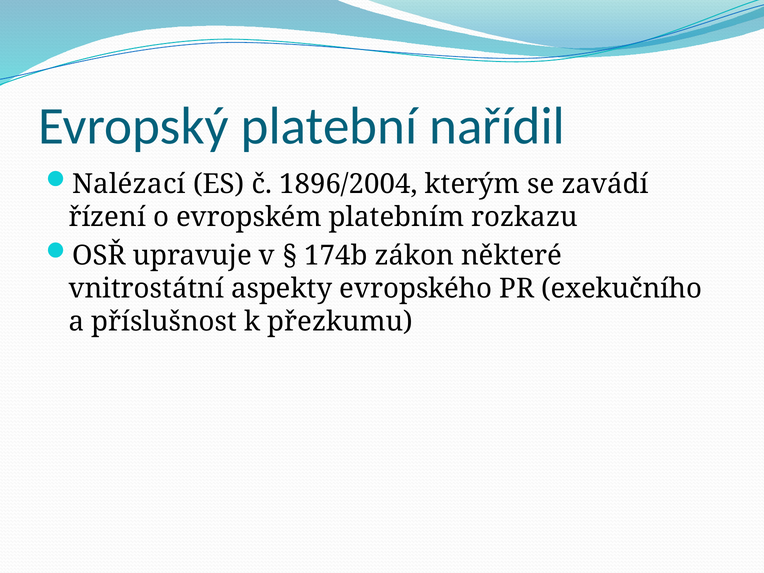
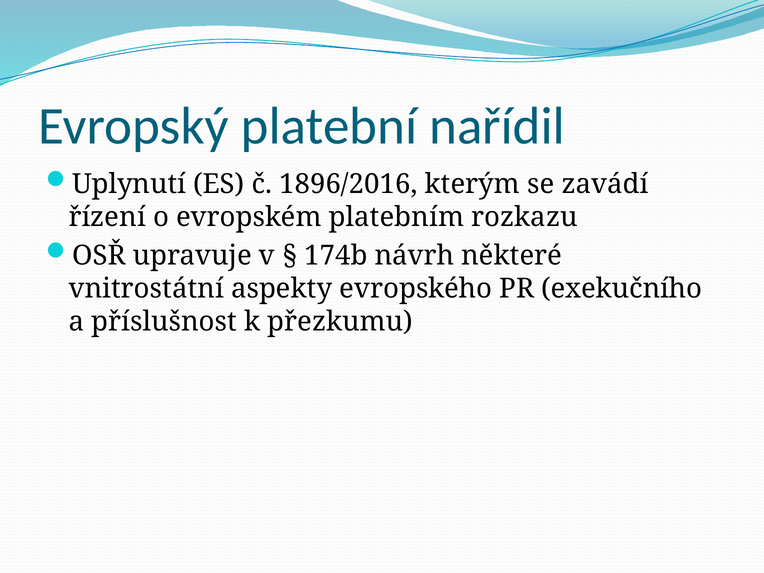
Nalézací: Nalézací -> Uplynutí
1896/2004: 1896/2004 -> 1896/2016
zákon: zákon -> návrh
